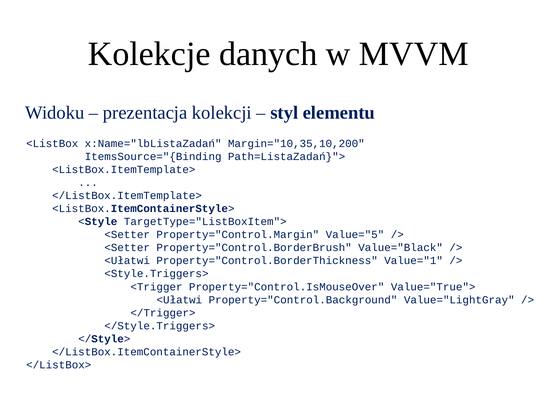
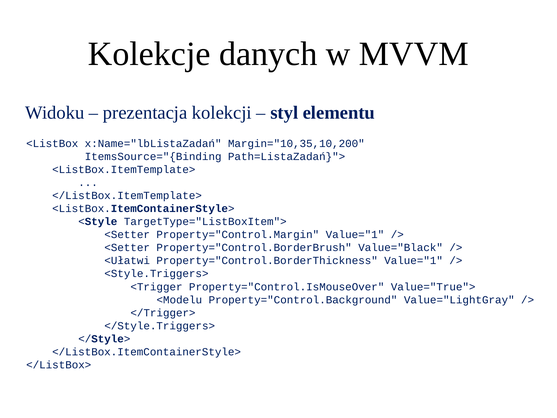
Property="Control.Margin Value="5: Value="5 -> Value="1
<Ułatwi at (179, 300): <Ułatwi -> <Modelu
